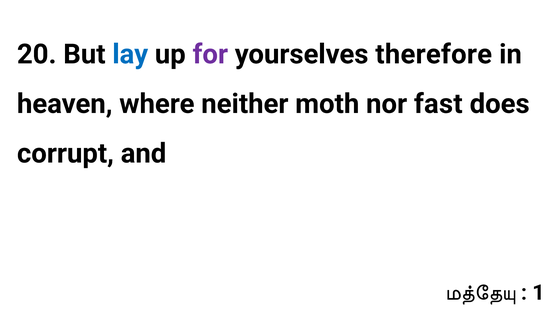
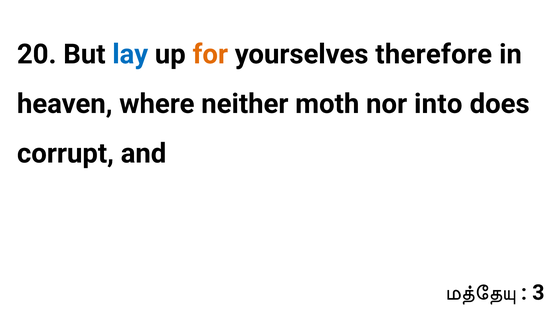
for colour: purple -> orange
fast: fast -> into
1: 1 -> 3
